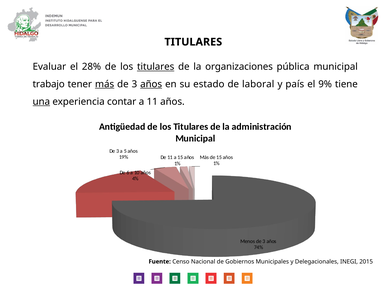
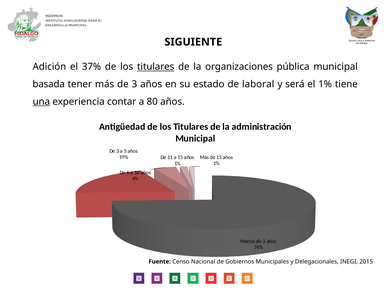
TITULARES at (193, 42): TITULARES -> SIGUIENTE
Evaluar: Evaluar -> Adición
28%: 28% -> 37%
trabajo: trabajo -> basada
más at (105, 84) underline: present -> none
años at (151, 84) underline: present -> none
país: país -> será
el 9%: 9% -> 1%
a 11: 11 -> 80
